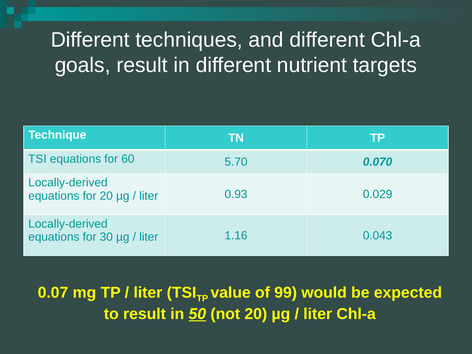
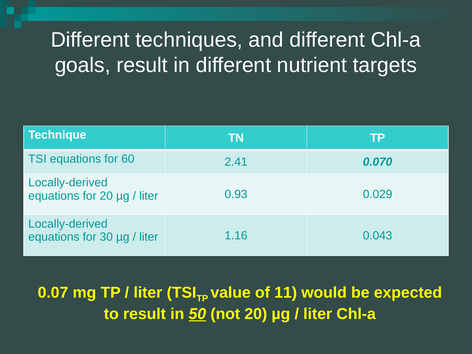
5.70: 5.70 -> 2.41
99: 99 -> 11
